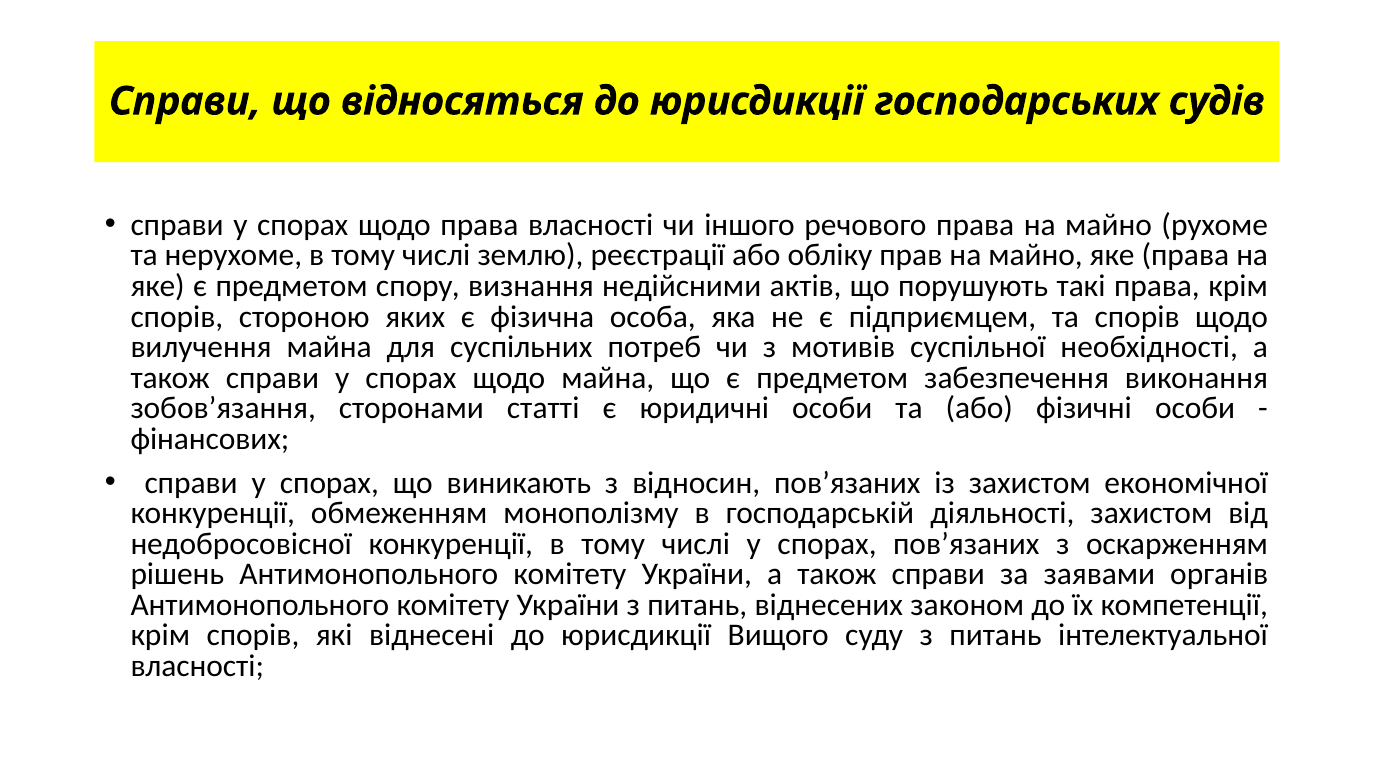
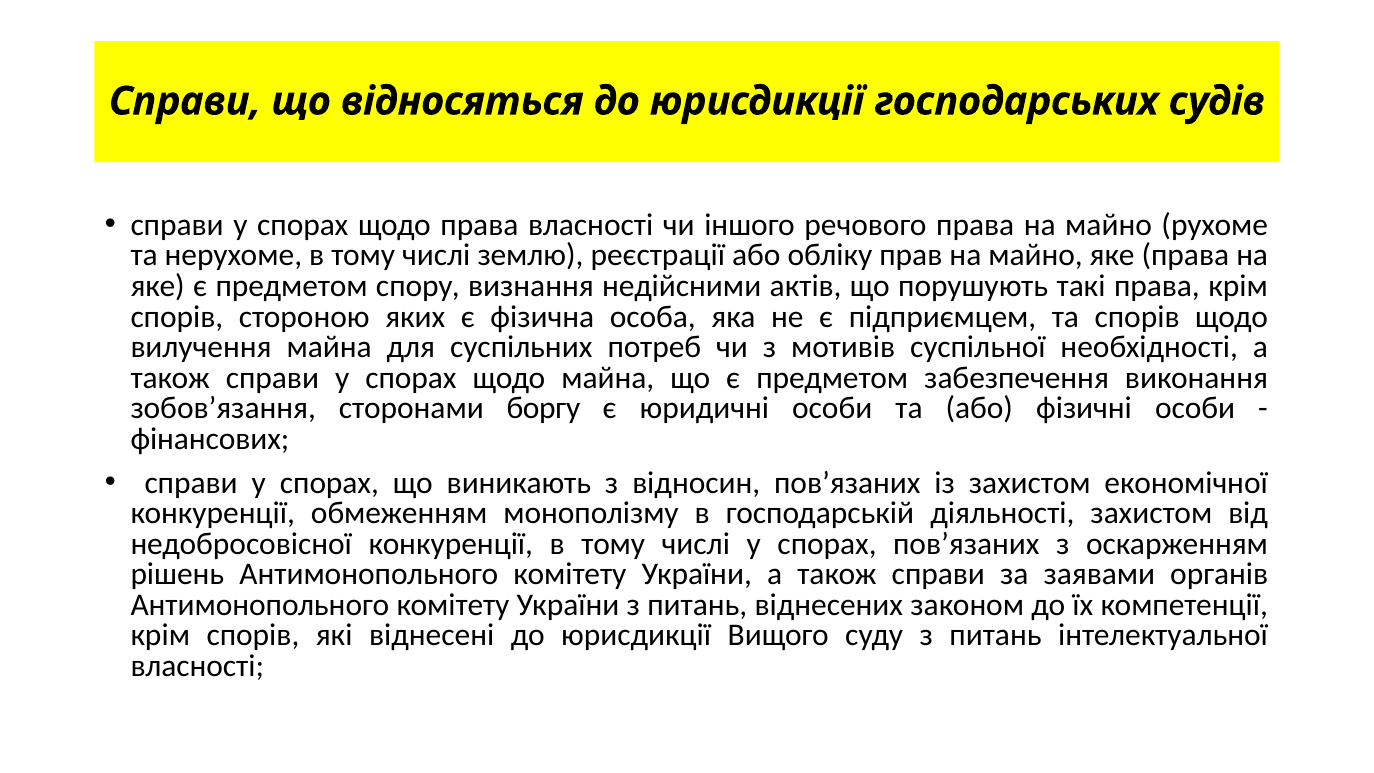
статті: статті -> боргу
